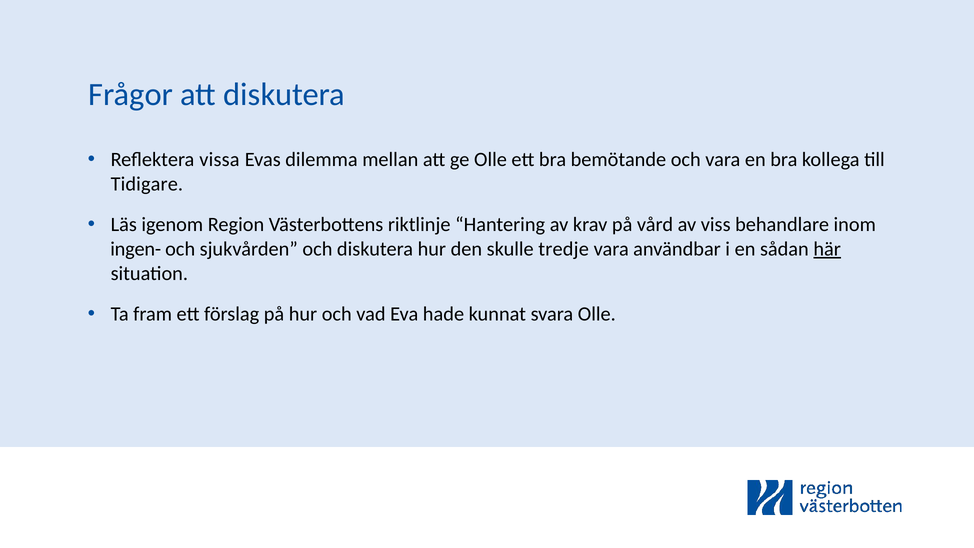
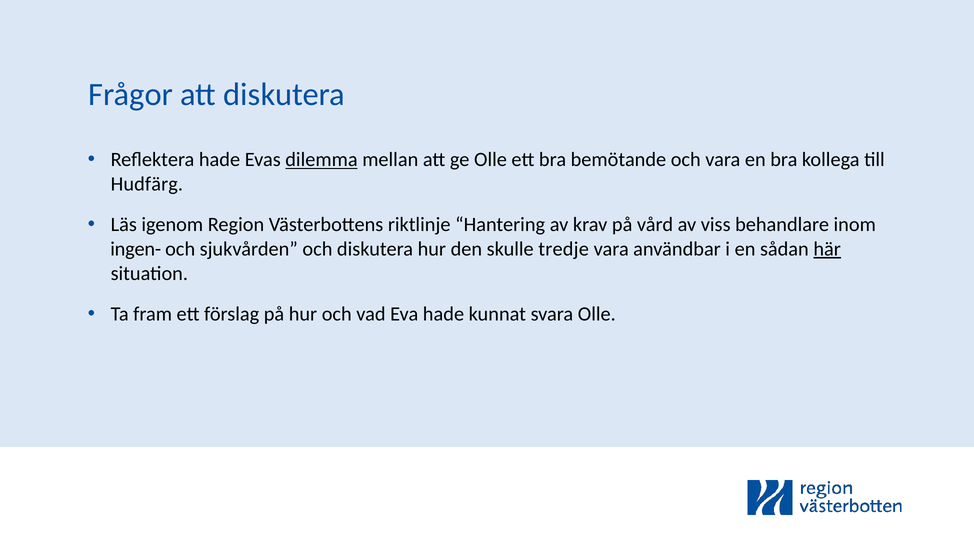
Reflektera vissa: vissa -> hade
dilemma underline: none -> present
Tidigare: Tidigare -> Hudfärg
